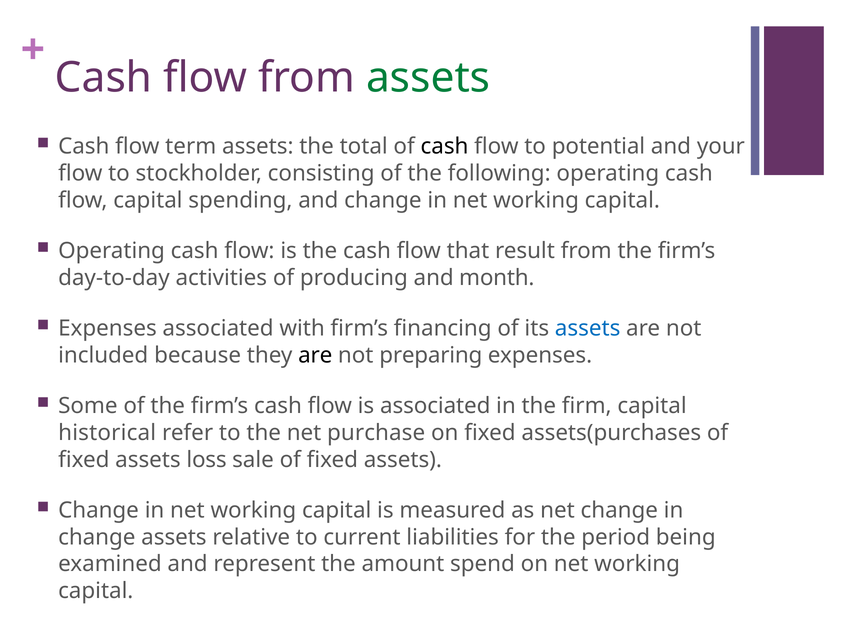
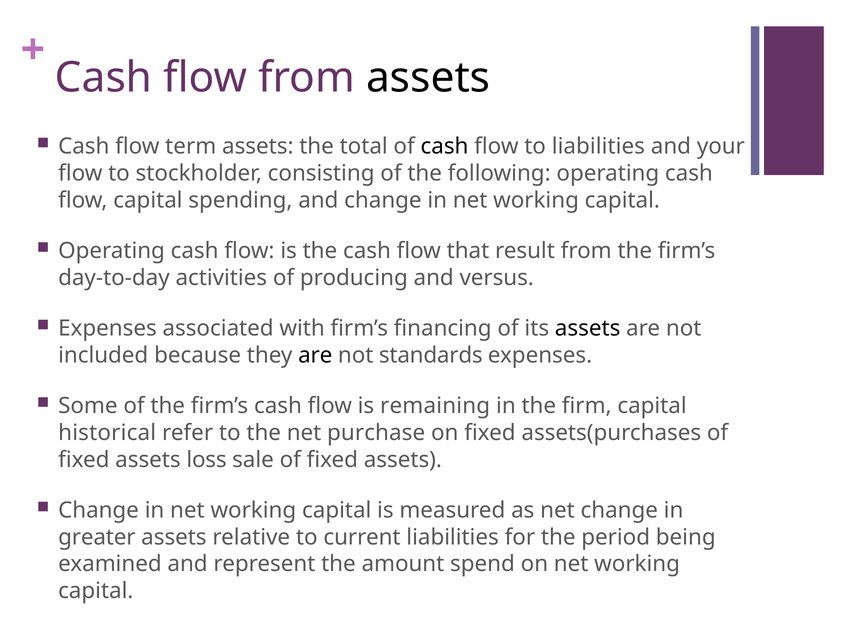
assets at (428, 78) colour: green -> black
to potential: potential -> liabilities
month: month -> versus
assets at (588, 328) colour: blue -> black
preparing: preparing -> standards
is associated: associated -> remaining
change at (97, 537): change -> greater
